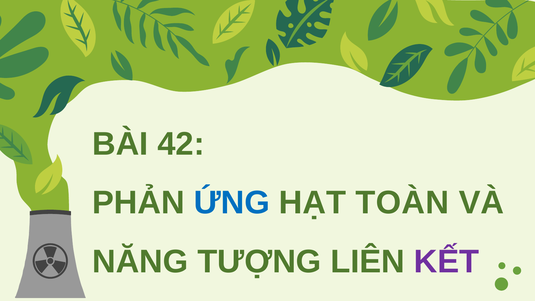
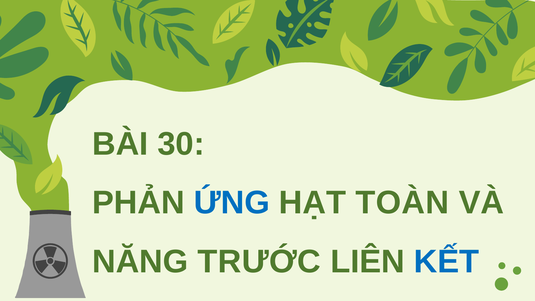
42: 42 -> 30
TƯỢNG: TƯỢNG -> TRƯỚC
KẾT colour: purple -> blue
